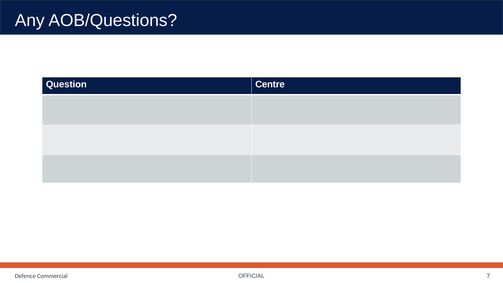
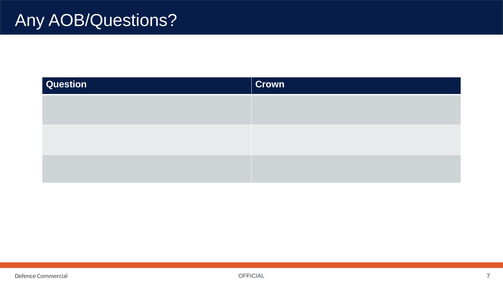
Centre: Centre -> Crown
